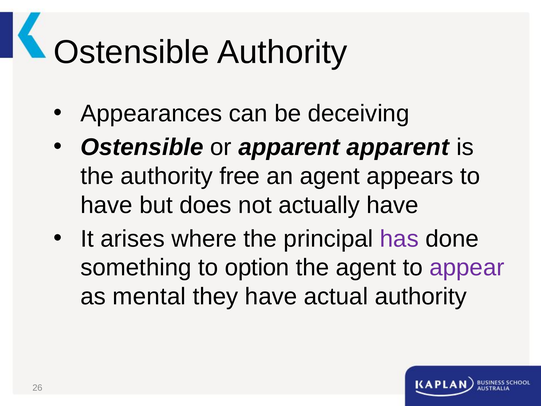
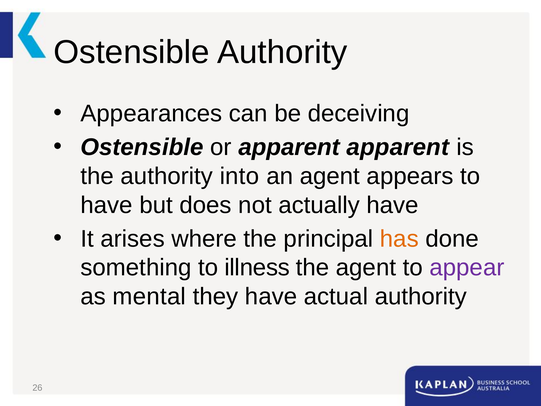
free: free -> into
has colour: purple -> orange
option: option -> illness
